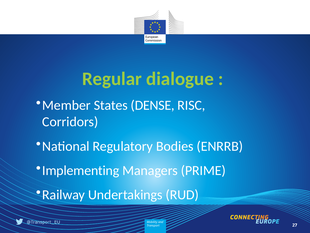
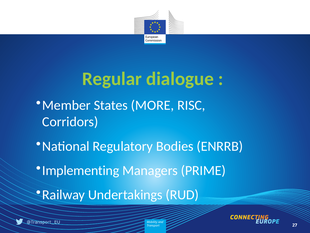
DENSE: DENSE -> MORE
